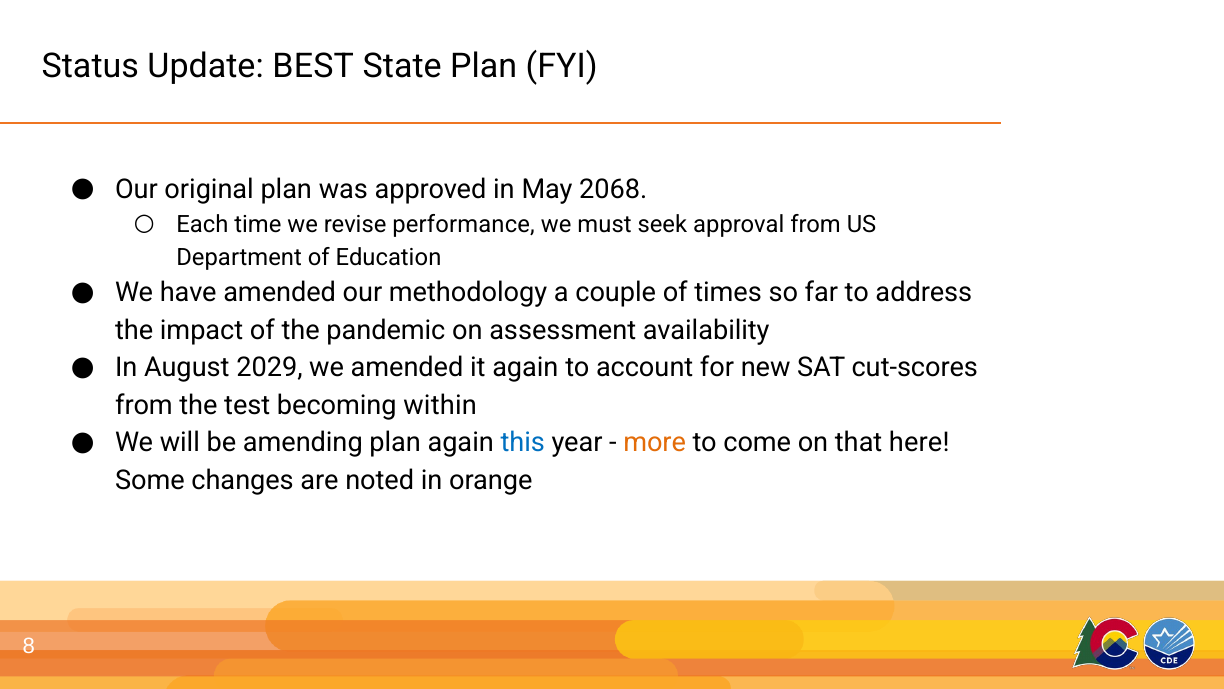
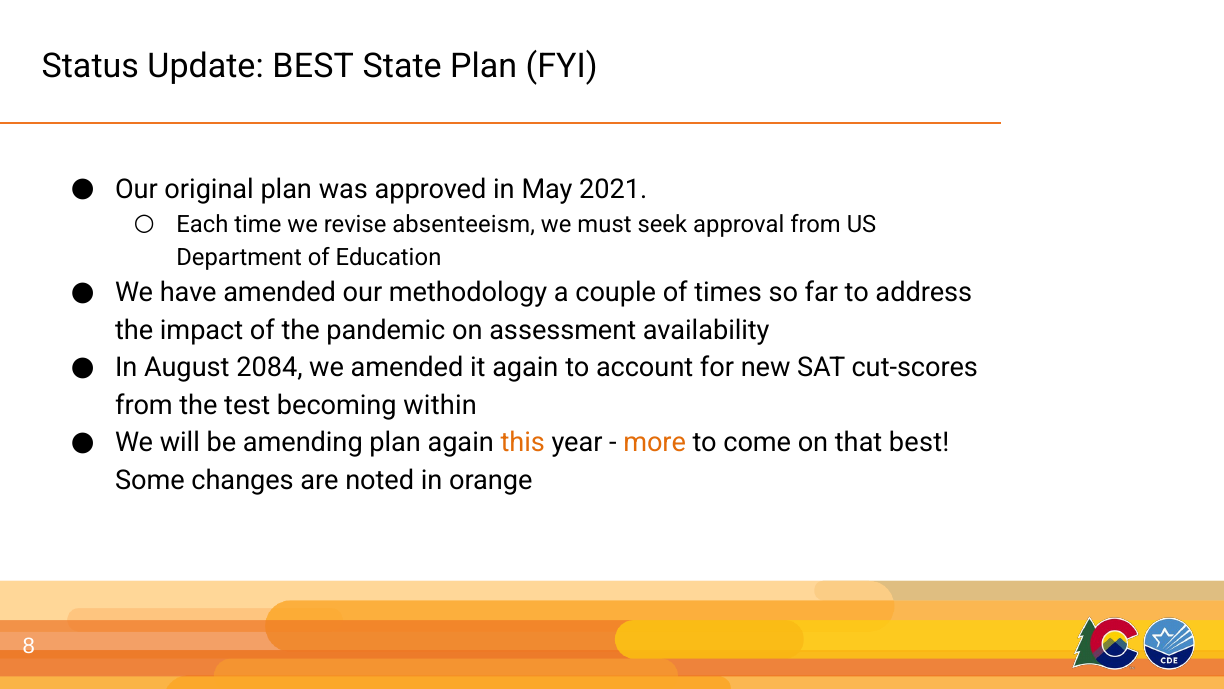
2068: 2068 -> 2021
performance: performance -> absenteeism
2029: 2029 -> 2084
this colour: blue -> orange
that here: here -> best
